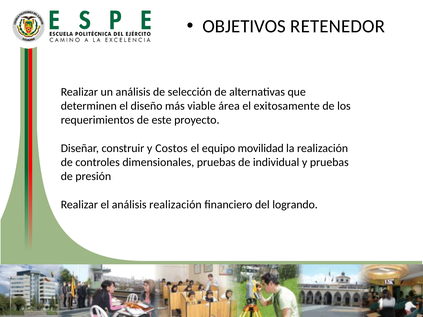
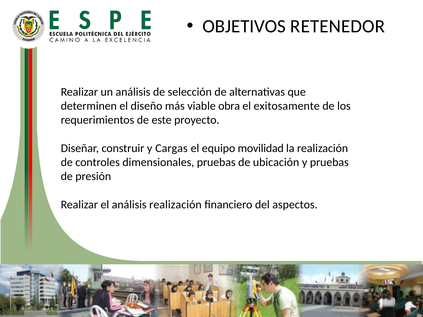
área: área -> obra
Costos: Costos -> Cargas
individual: individual -> ubicación
logrando: logrando -> aspectos
